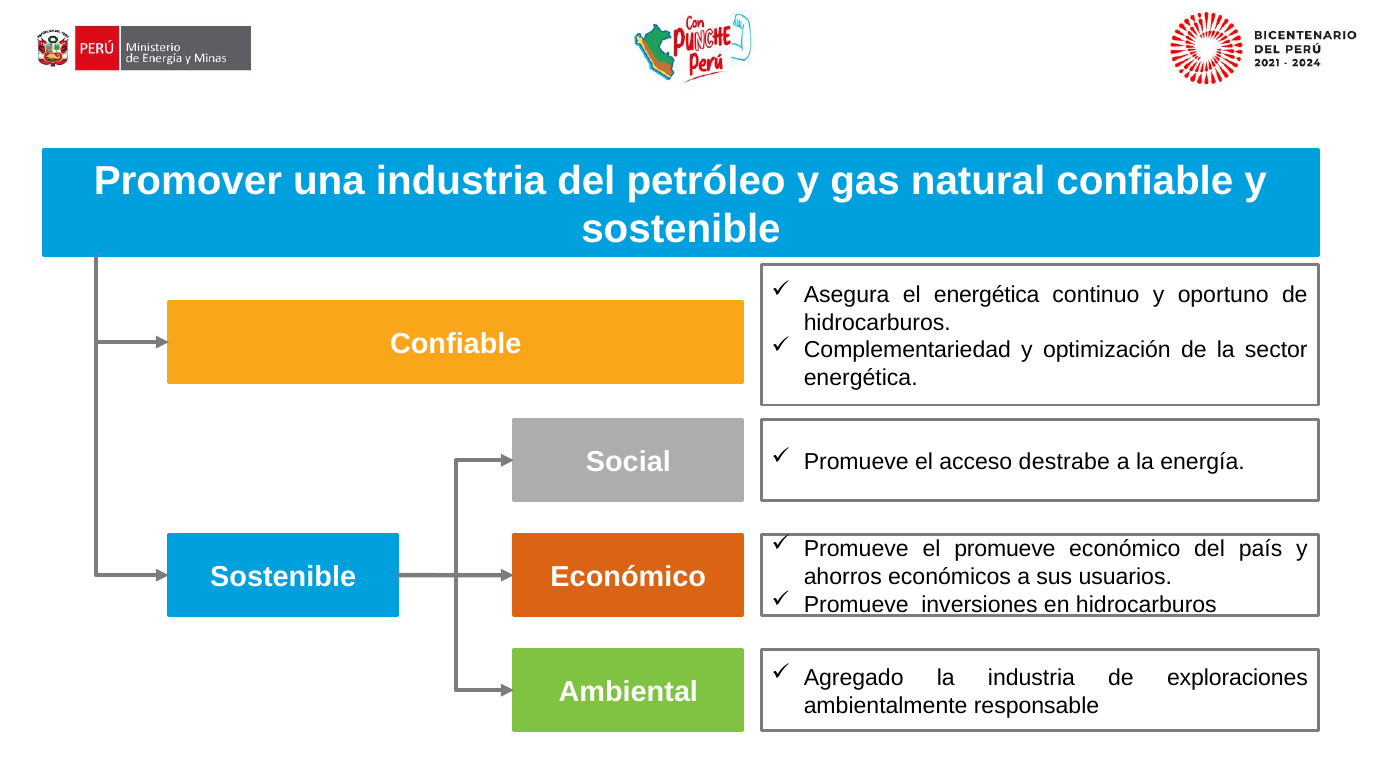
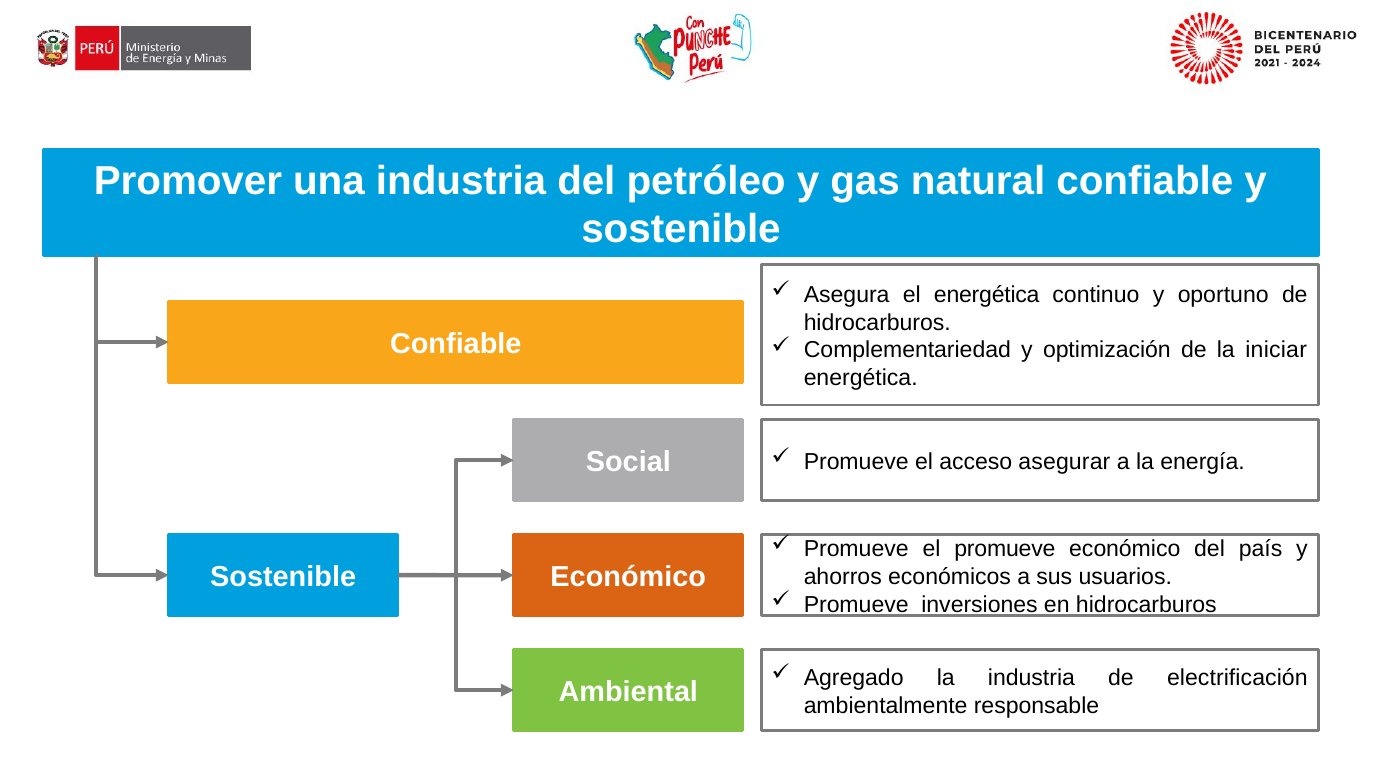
sector: sector -> iniciar
destrabe: destrabe -> asegurar
exploraciones: exploraciones -> electrificación
